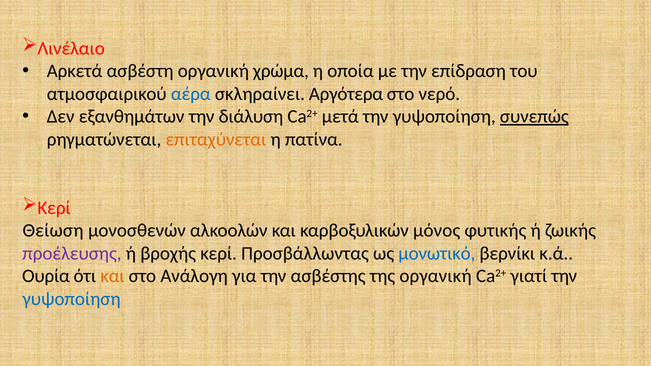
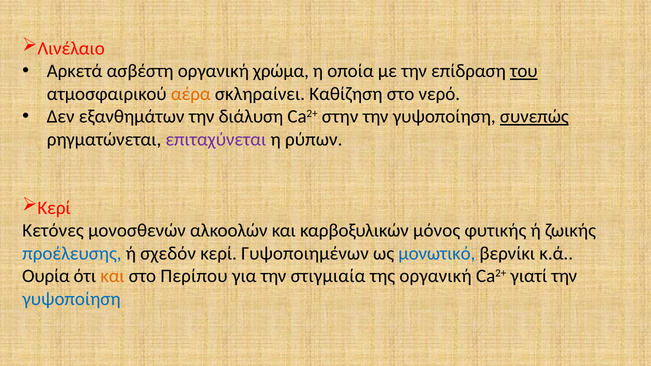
του underline: none -> present
αέρα colour: blue -> orange
Αργότερα: Αργότερα -> Καθίζηση
μετά: μετά -> στην
επιταχύνεται colour: orange -> purple
πατίνα: πατίνα -> ρύπων
Θείωση: Θείωση -> Κετόνες
προέλευσης colour: purple -> blue
βροχής: βροχής -> σχεδόν
Προσβάλλωντας: Προσβάλλωντας -> Γυψοποιημένων
Ανάλογη: Ανάλογη -> Περίπου
ασβέστης: ασβέστης -> στιγμιαία
